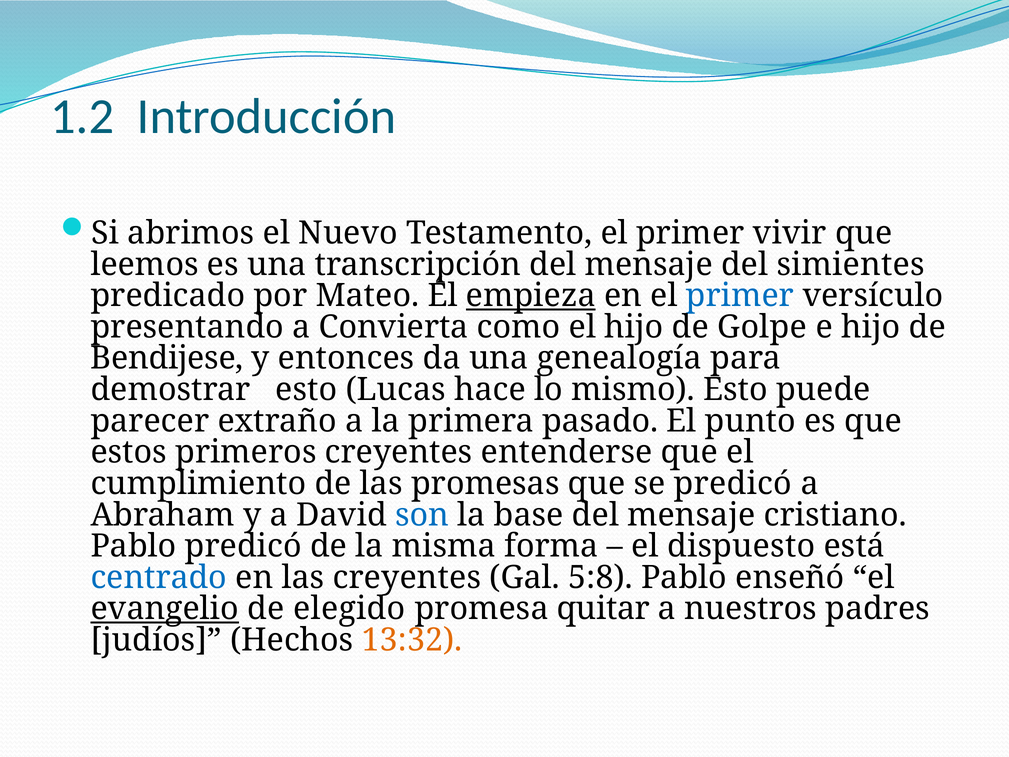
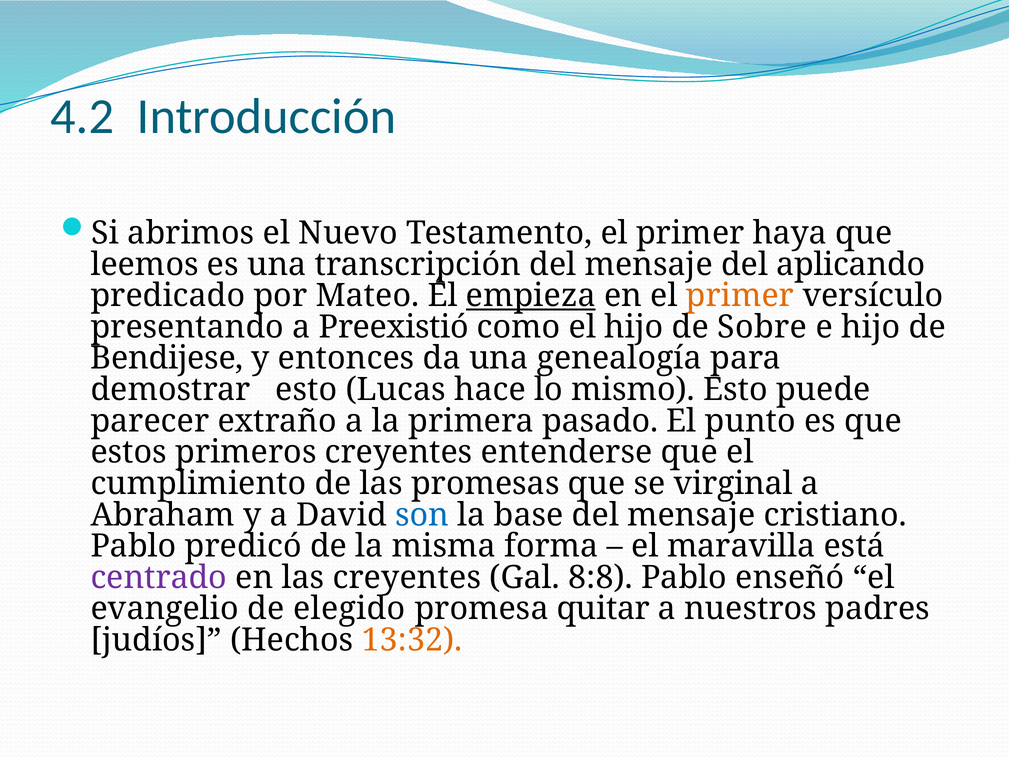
1.2: 1.2 -> 4.2
vivir: vivir -> haya
simientes: simientes -> aplicando
primer at (740, 296) colour: blue -> orange
Convierta: Convierta -> Preexistió
Golpe: Golpe -> Sobre
se predicó: predicó -> virginal
dispuesto: dispuesto -> maravilla
centrado colour: blue -> purple
5:8: 5:8 -> 8:8
evangelio underline: present -> none
